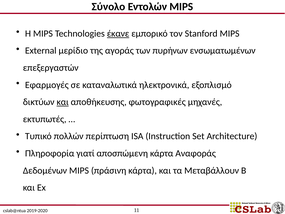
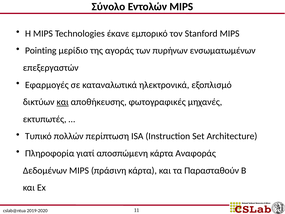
έκανε underline: present -> none
External: External -> Pointing
Μεταβάλλουν: Μεταβάλλουν -> Παρασταθούν
